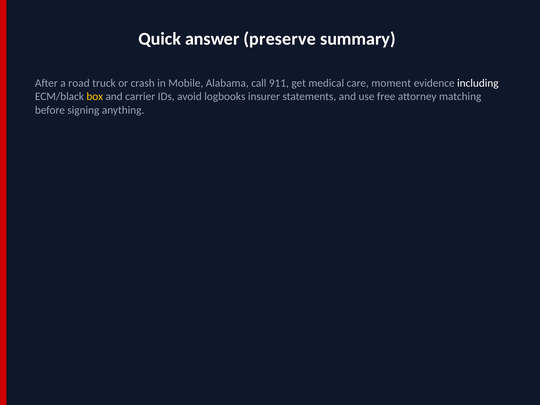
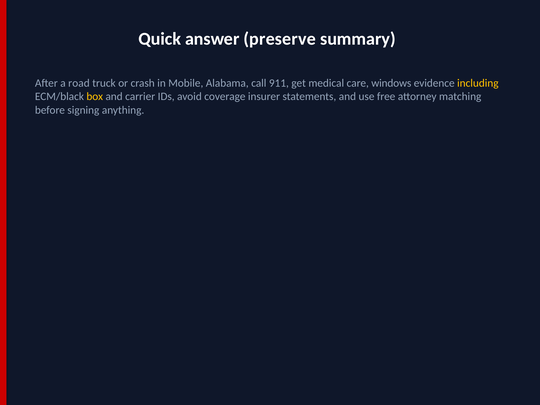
moment: moment -> windows
including colour: white -> yellow
logbooks: logbooks -> coverage
